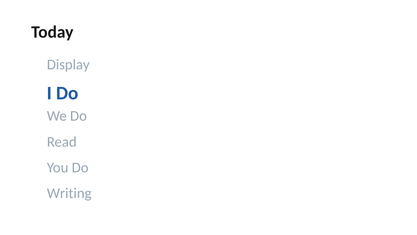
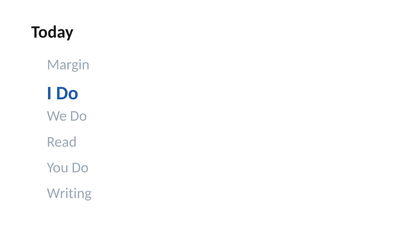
Display: Display -> Margin
